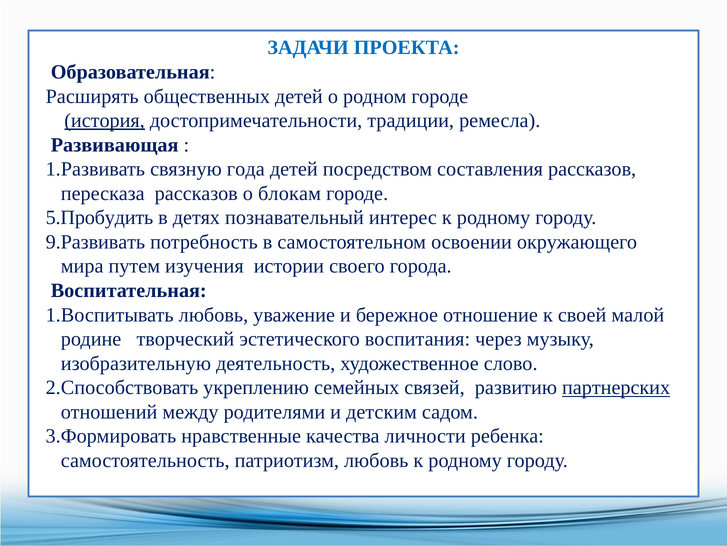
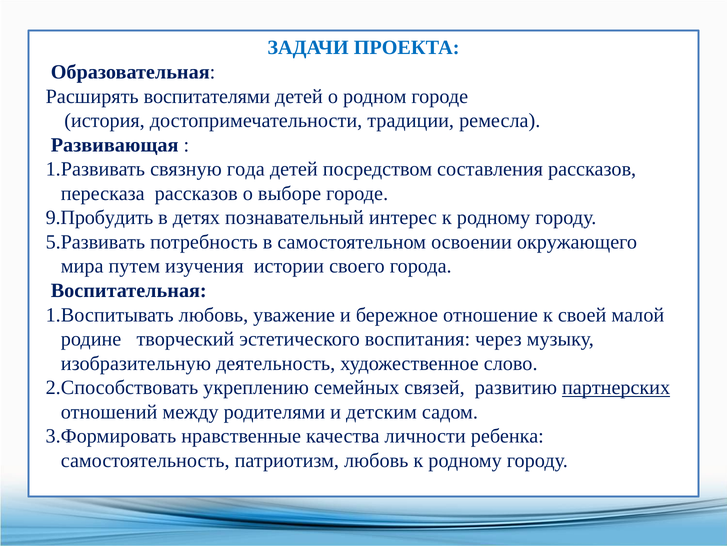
общественных: общественных -> воспитателями
история underline: present -> none
блокам: блокам -> выборе
5.Пробудить: 5.Пробудить -> 9.Пробудить
9.Развивать: 9.Развивать -> 5.Развивать
